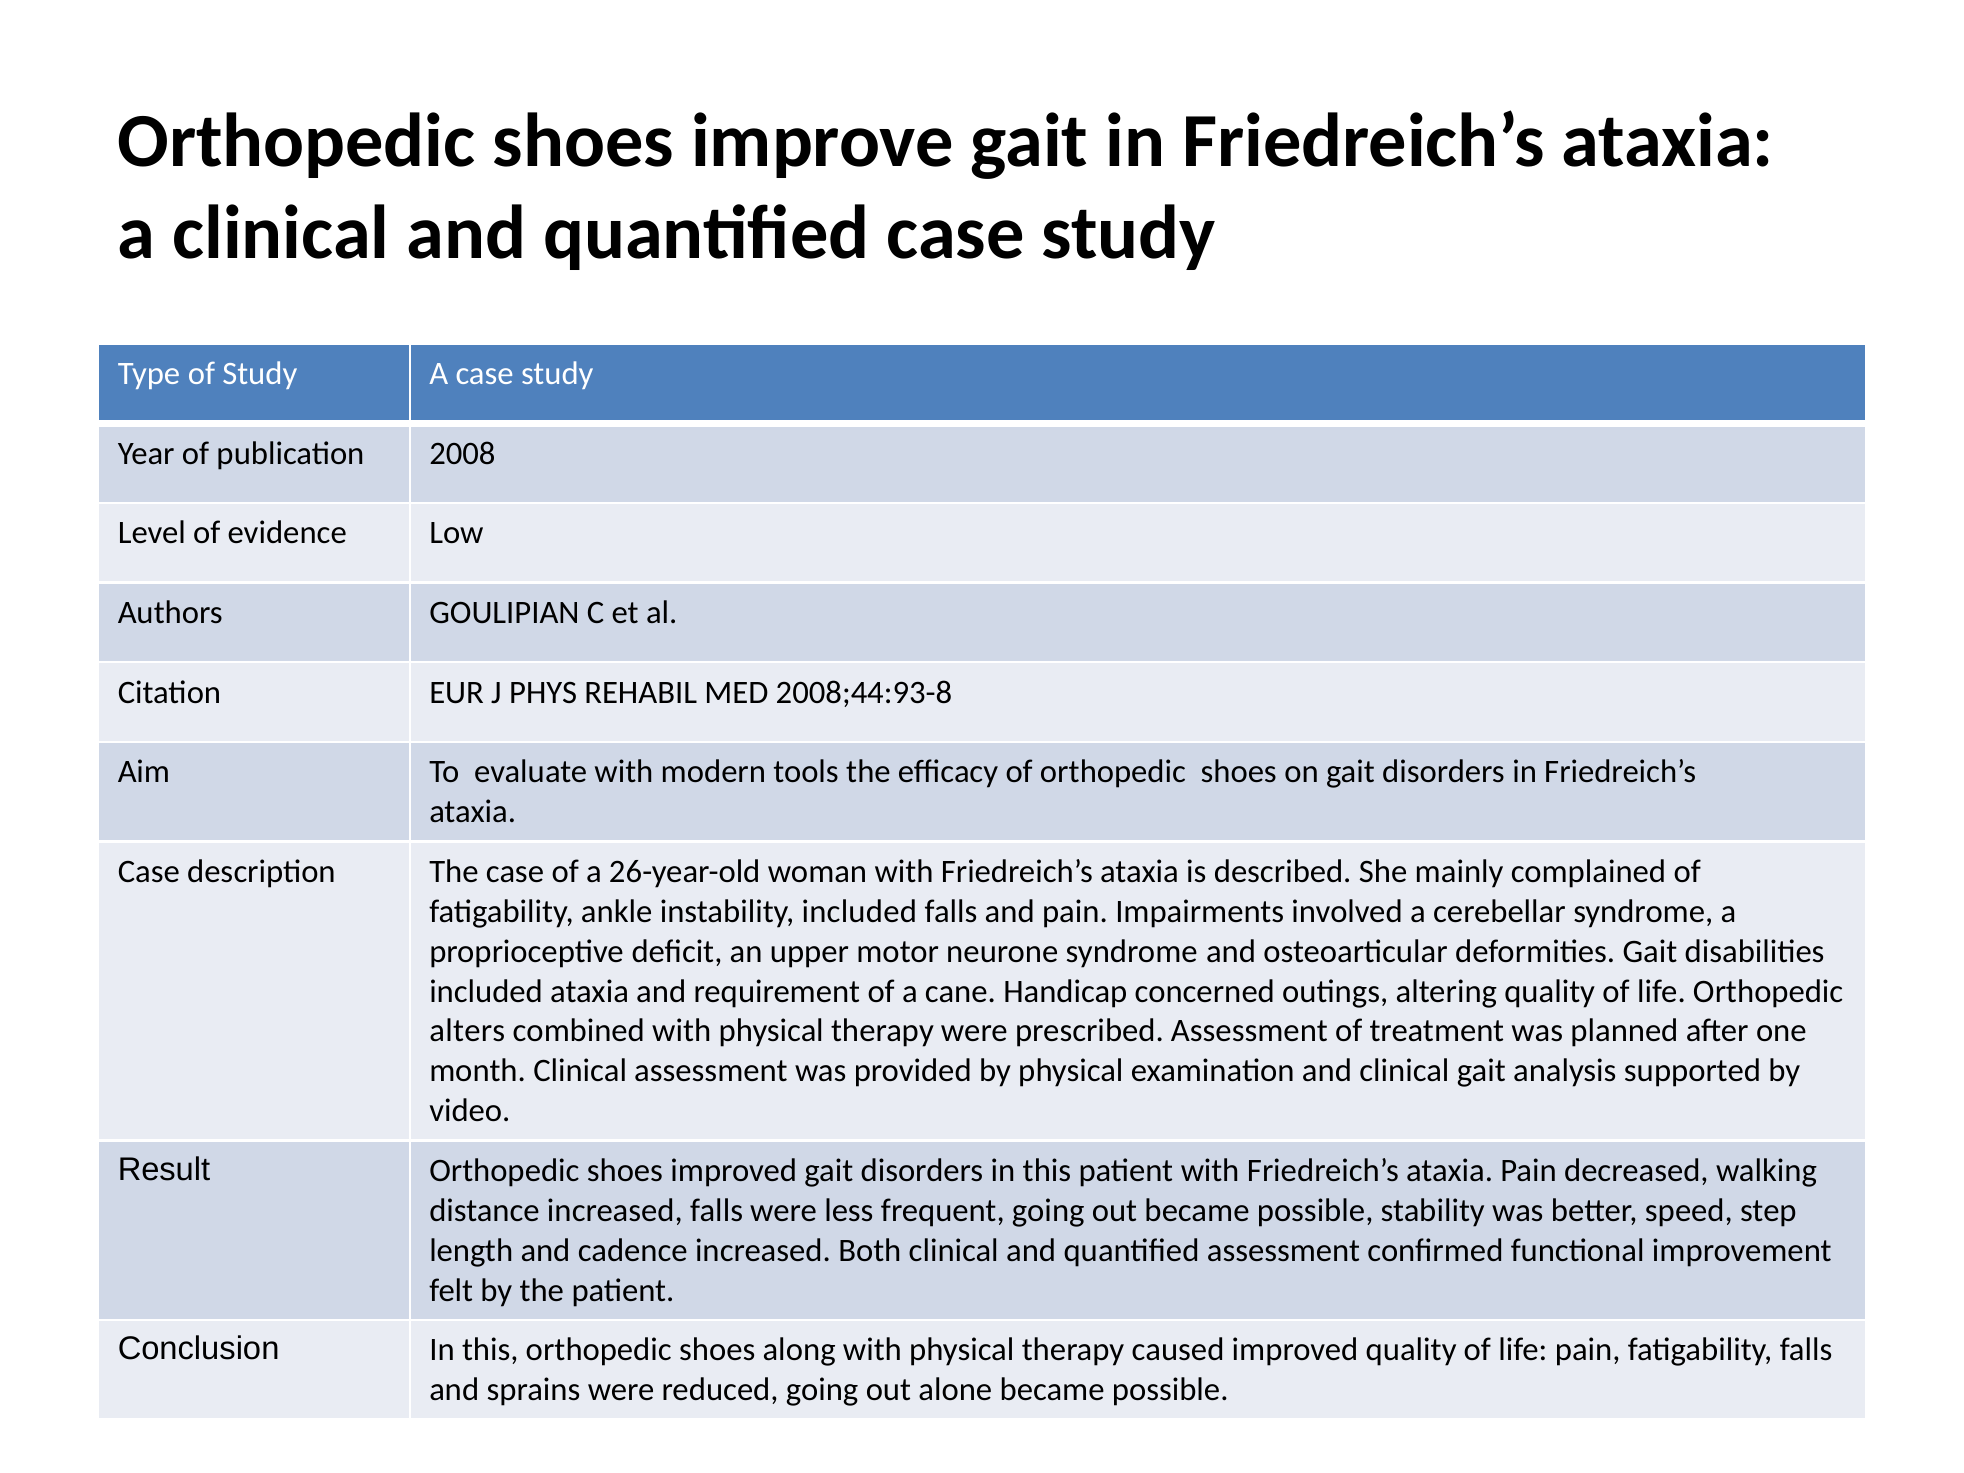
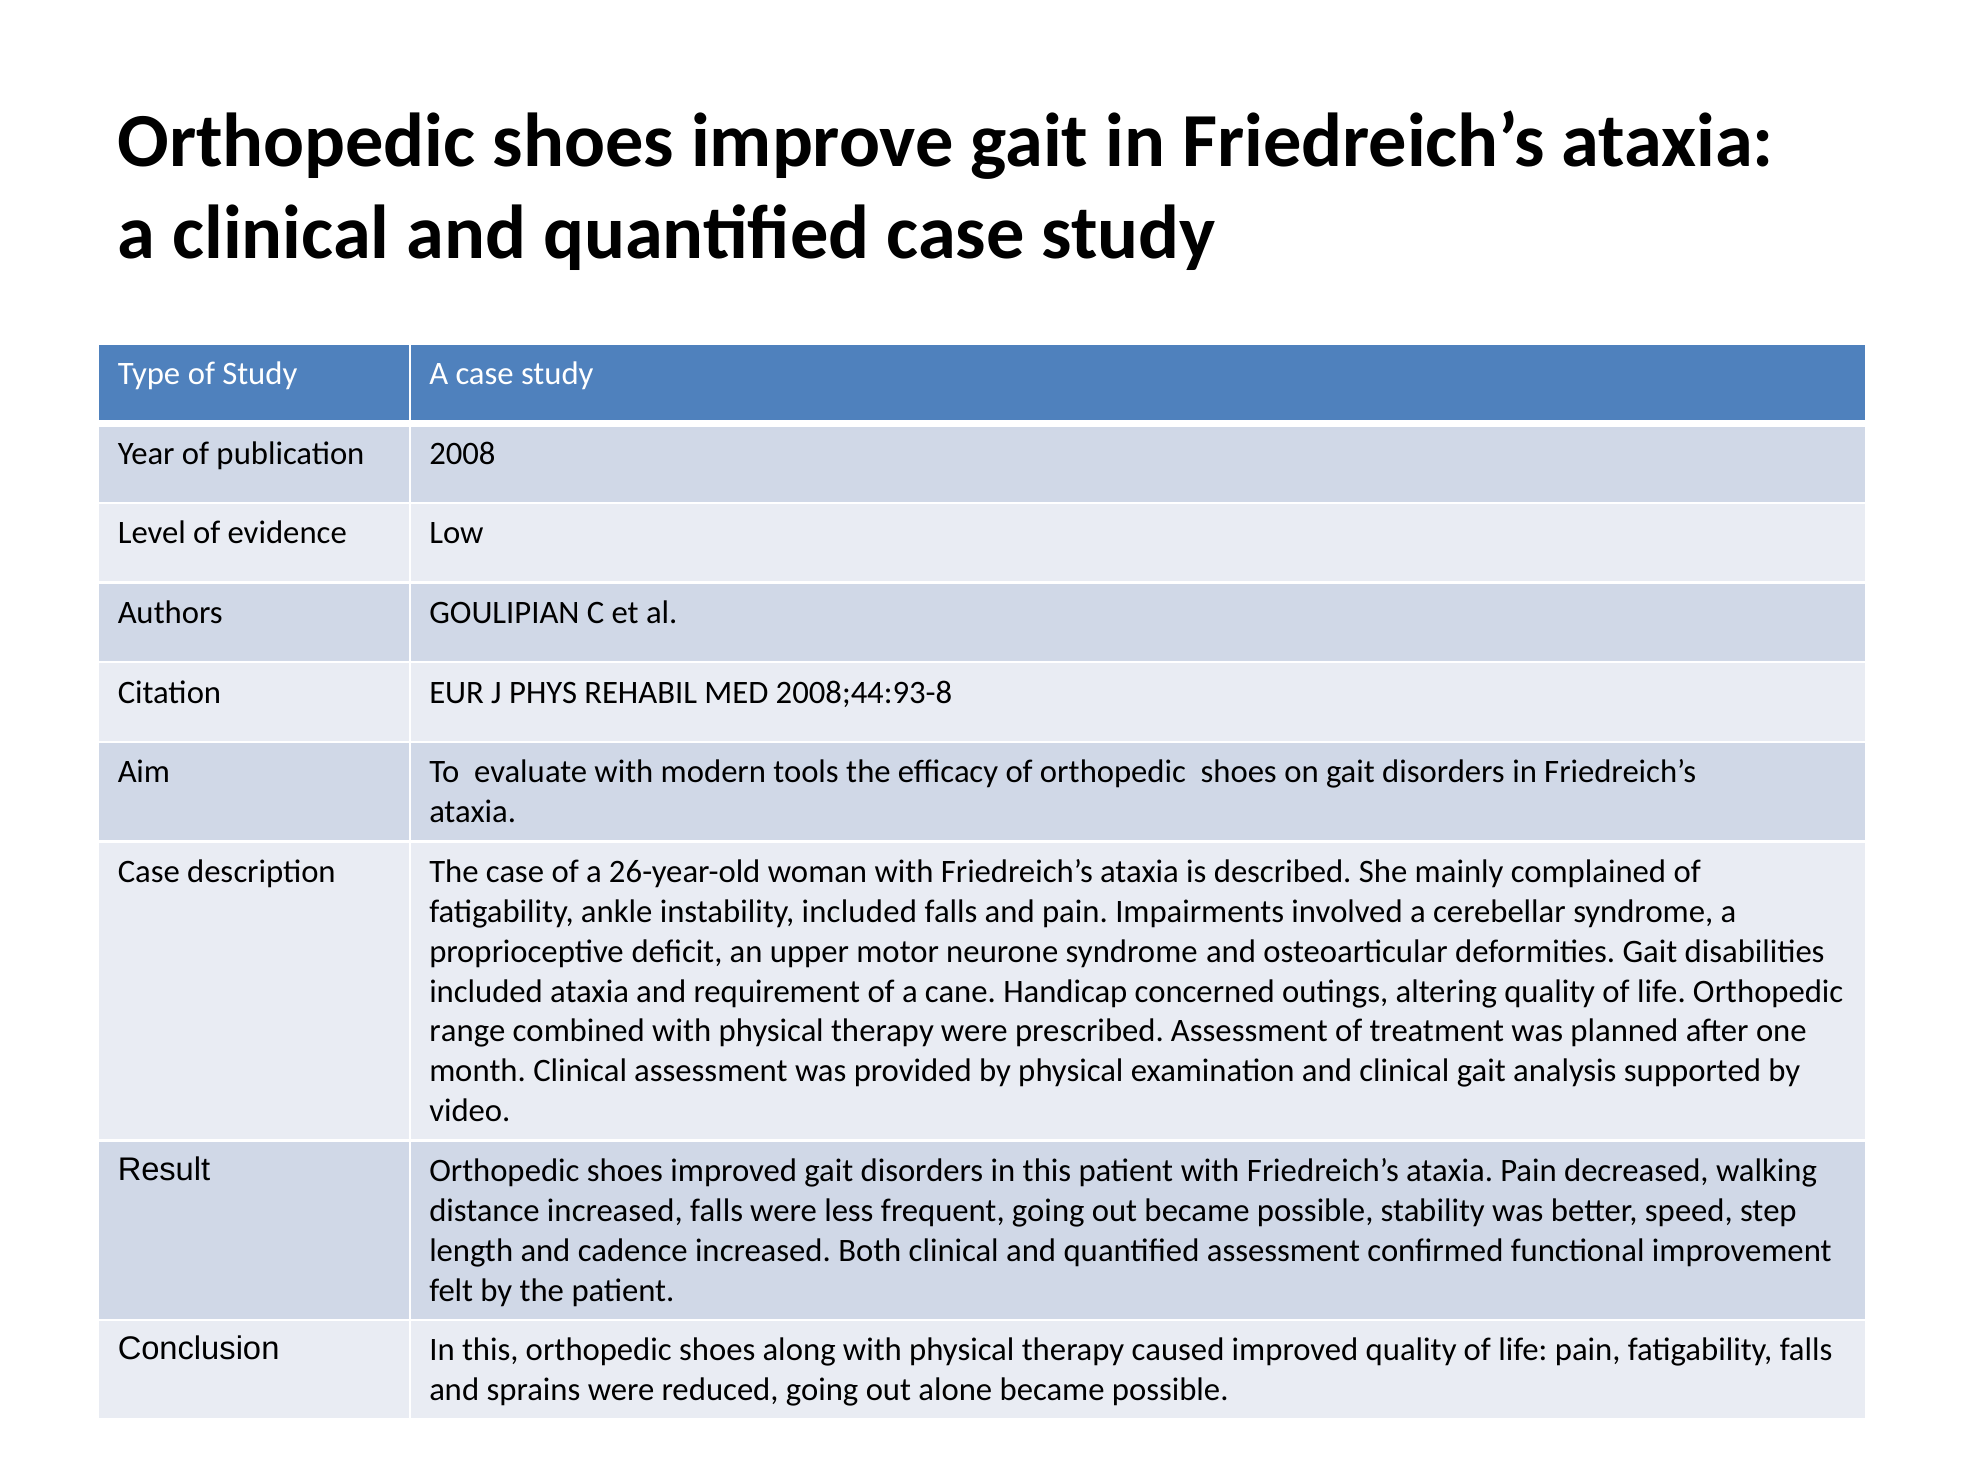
alters: alters -> range
